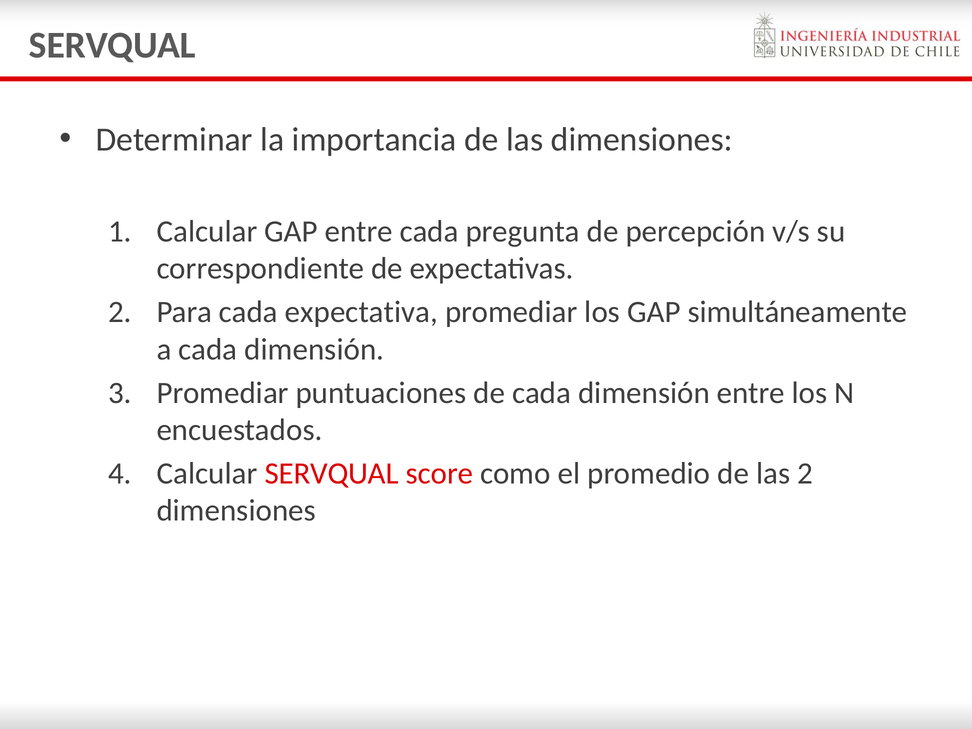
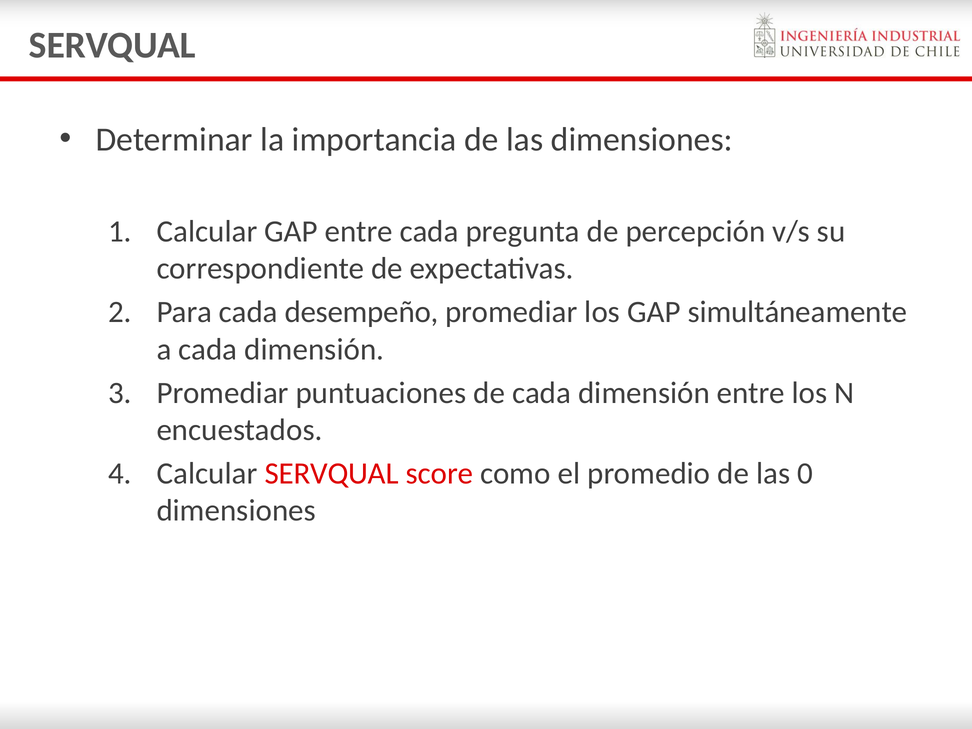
expectativa: expectativa -> desempeño
las 2: 2 -> 0
